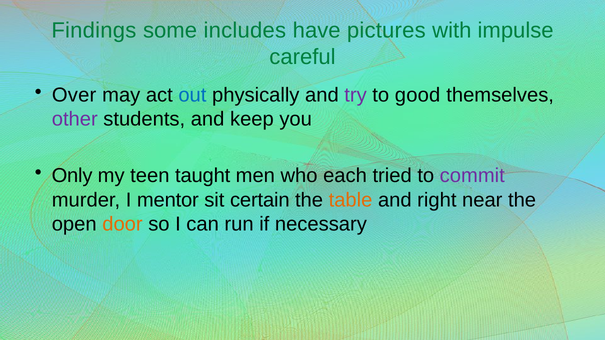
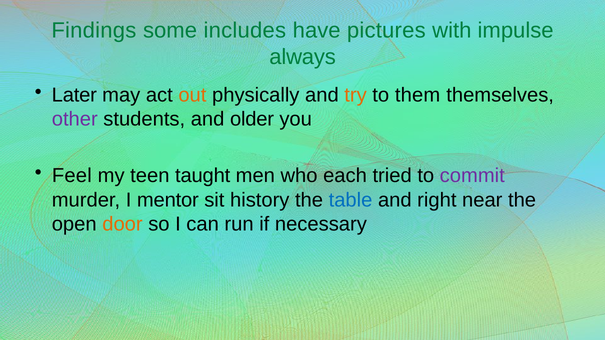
careful: careful -> always
Over: Over -> Later
out colour: blue -> orange
try colour: purple -> orange
good: good -> them
keep: keep -> older
Only: Only -> Feel
certain: certain -> history
table colour: orange -> blue
